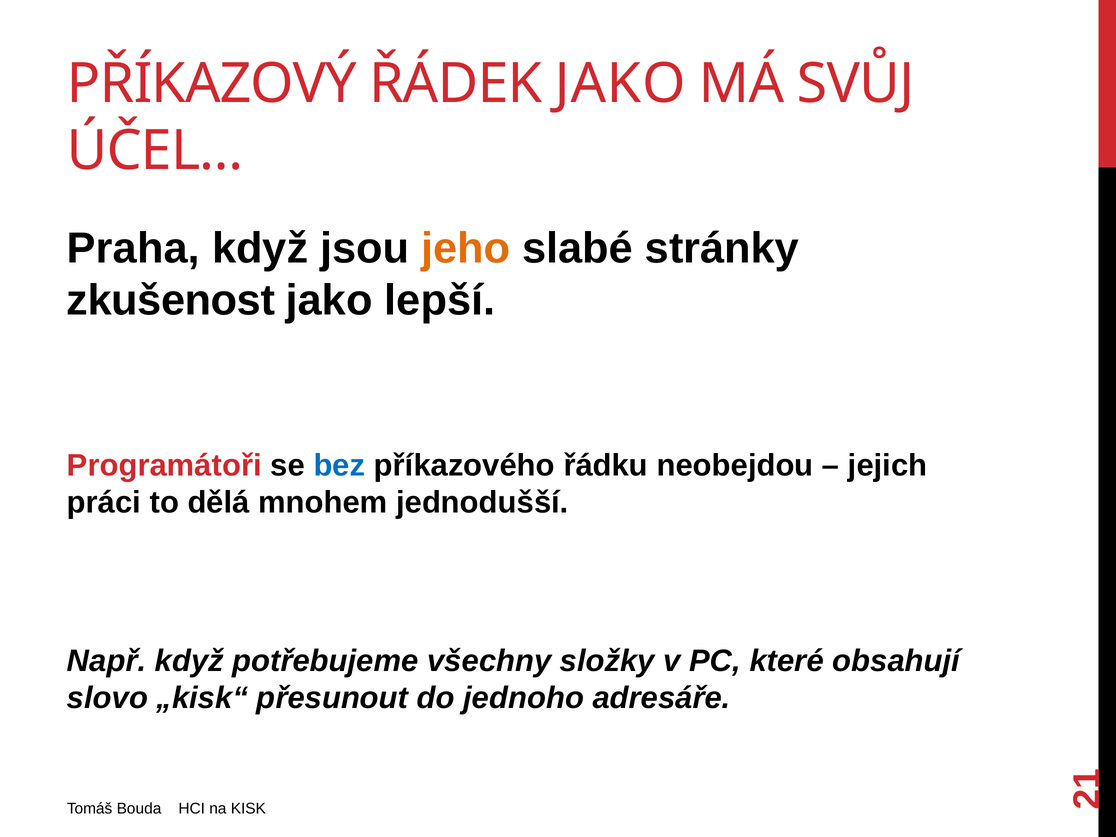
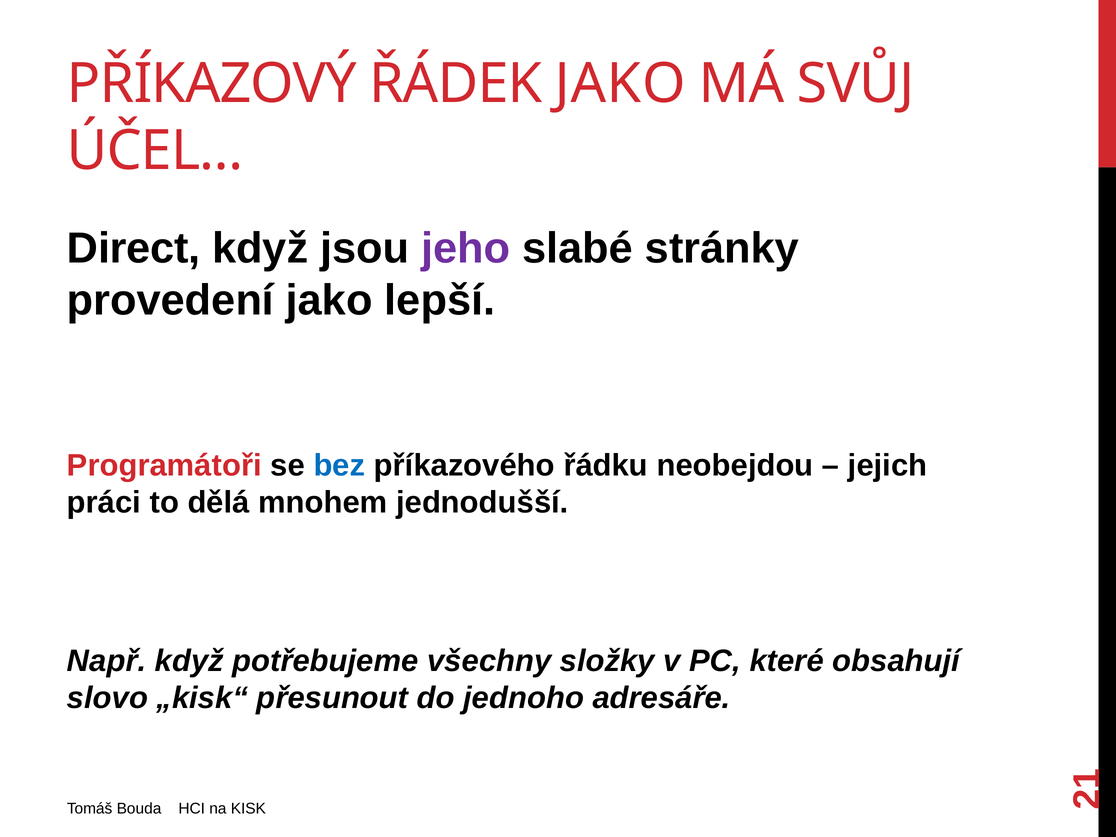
Praha: Praha -> Direct
jeho colour: orange -> purple
zkušenost: zkušenost -> provedení
